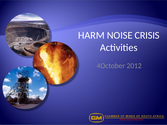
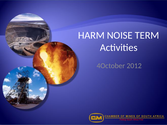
CRISIS: CRISIS -> TERM
